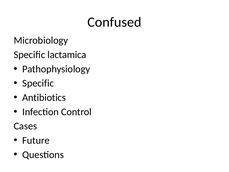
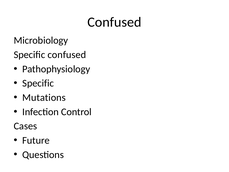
Specific lactamica: lactamica -> confused
Antibiotics: Antibiotics -> Mutations
